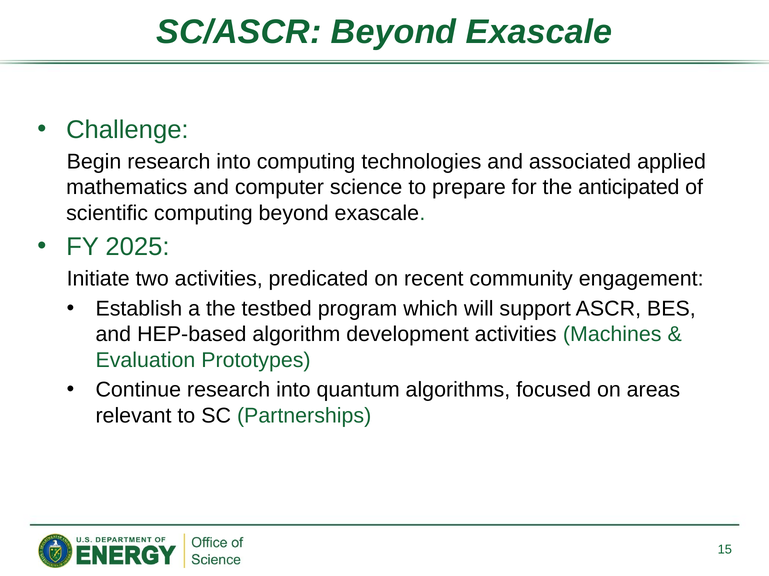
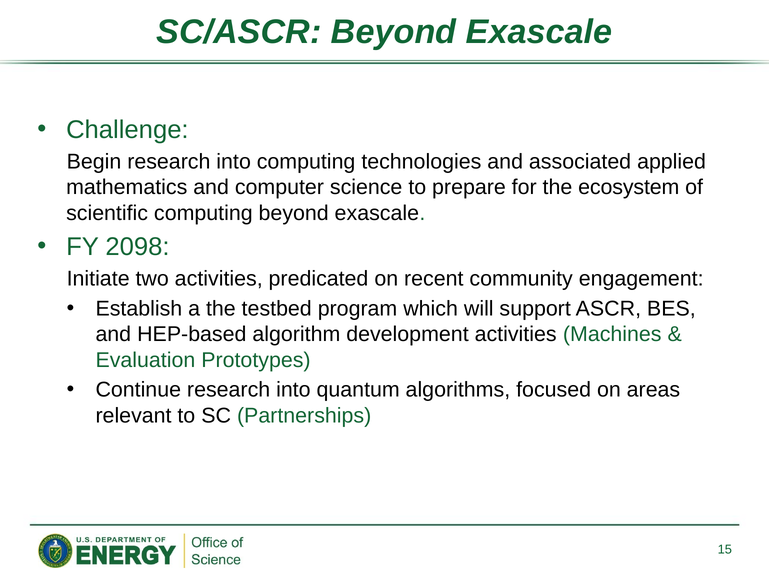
anticipated: anticipated -> ecosystem
2025: 2025 -> 2098
